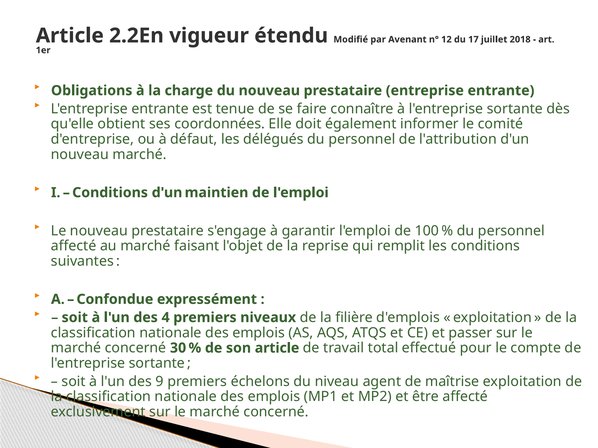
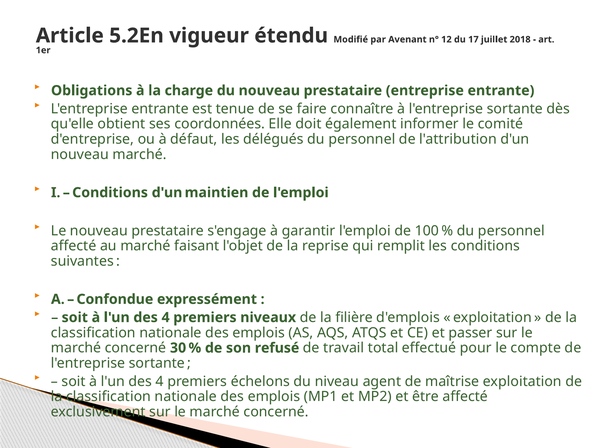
2.2En: 2.2En -> 5.2En
son article: article -> refusé
9 at (160, 382): 9 -> 4
